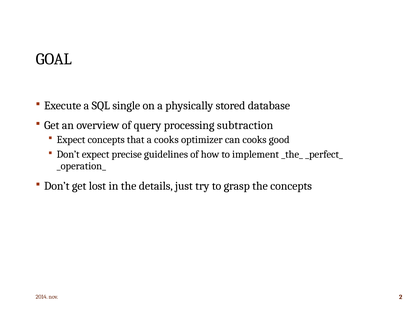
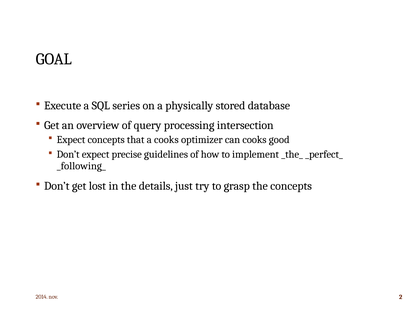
single: single -> series
subtraction: subtraction -> intersection
_operation_: _operation_ -> _following_
